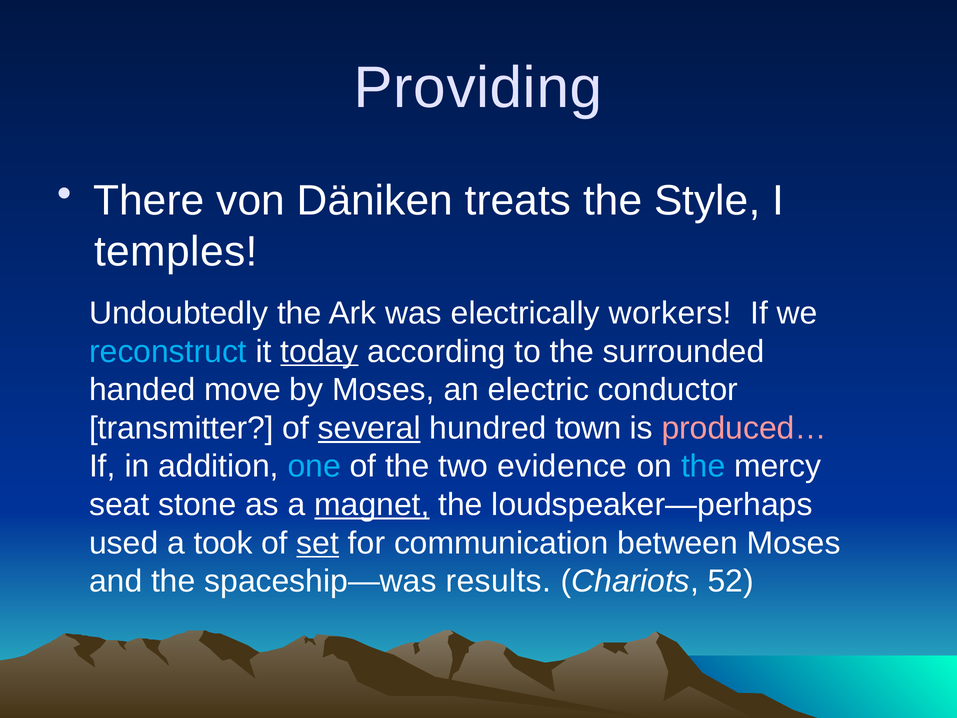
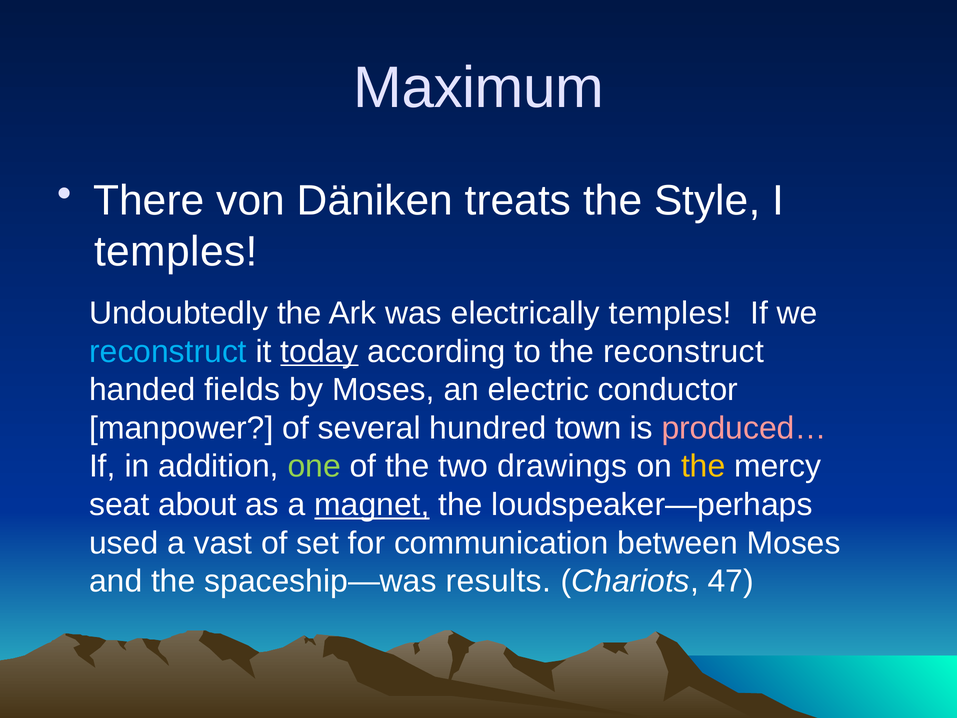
Providing: Providing -> Maximum
electrically workers: workers -> temples
the surrounded: surrounded -> reconstruct
move: move -> fields
transmitter: transmitter -> manpower
several underline: present -> none
one colour: light blue -> light green
evidence: evidence -> drawings
the at (703, 466) colour: light blue -> yellow
stone: stone -> about
took: took -> vast
set underline: present -> none
52: 52 -> 47
